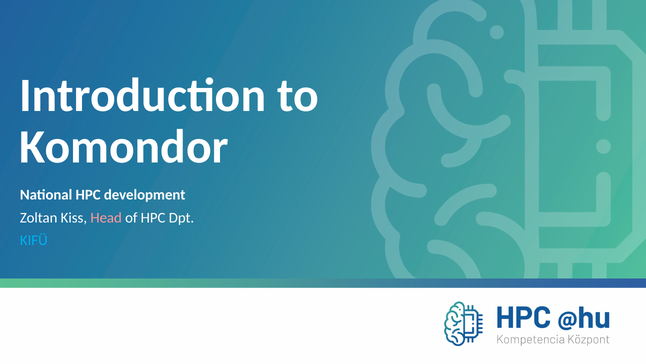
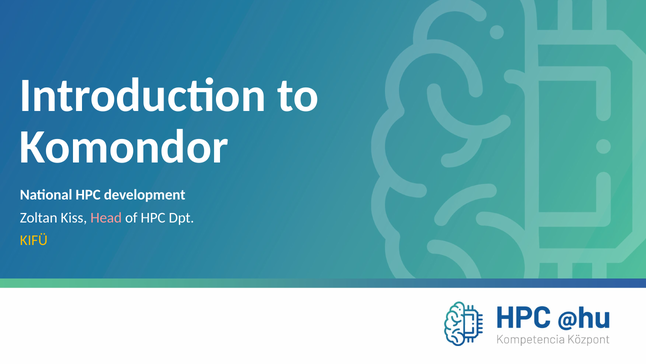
KIFÜ colour: light blue -> yellow
